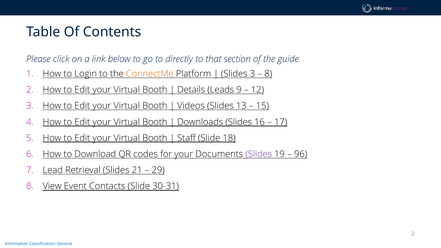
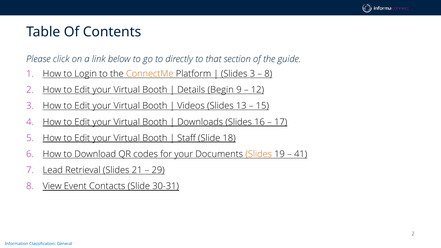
Leads: Leads -> Begin
Slides at (259, 154) colour: purple -> orange
96: 96 -> 41
